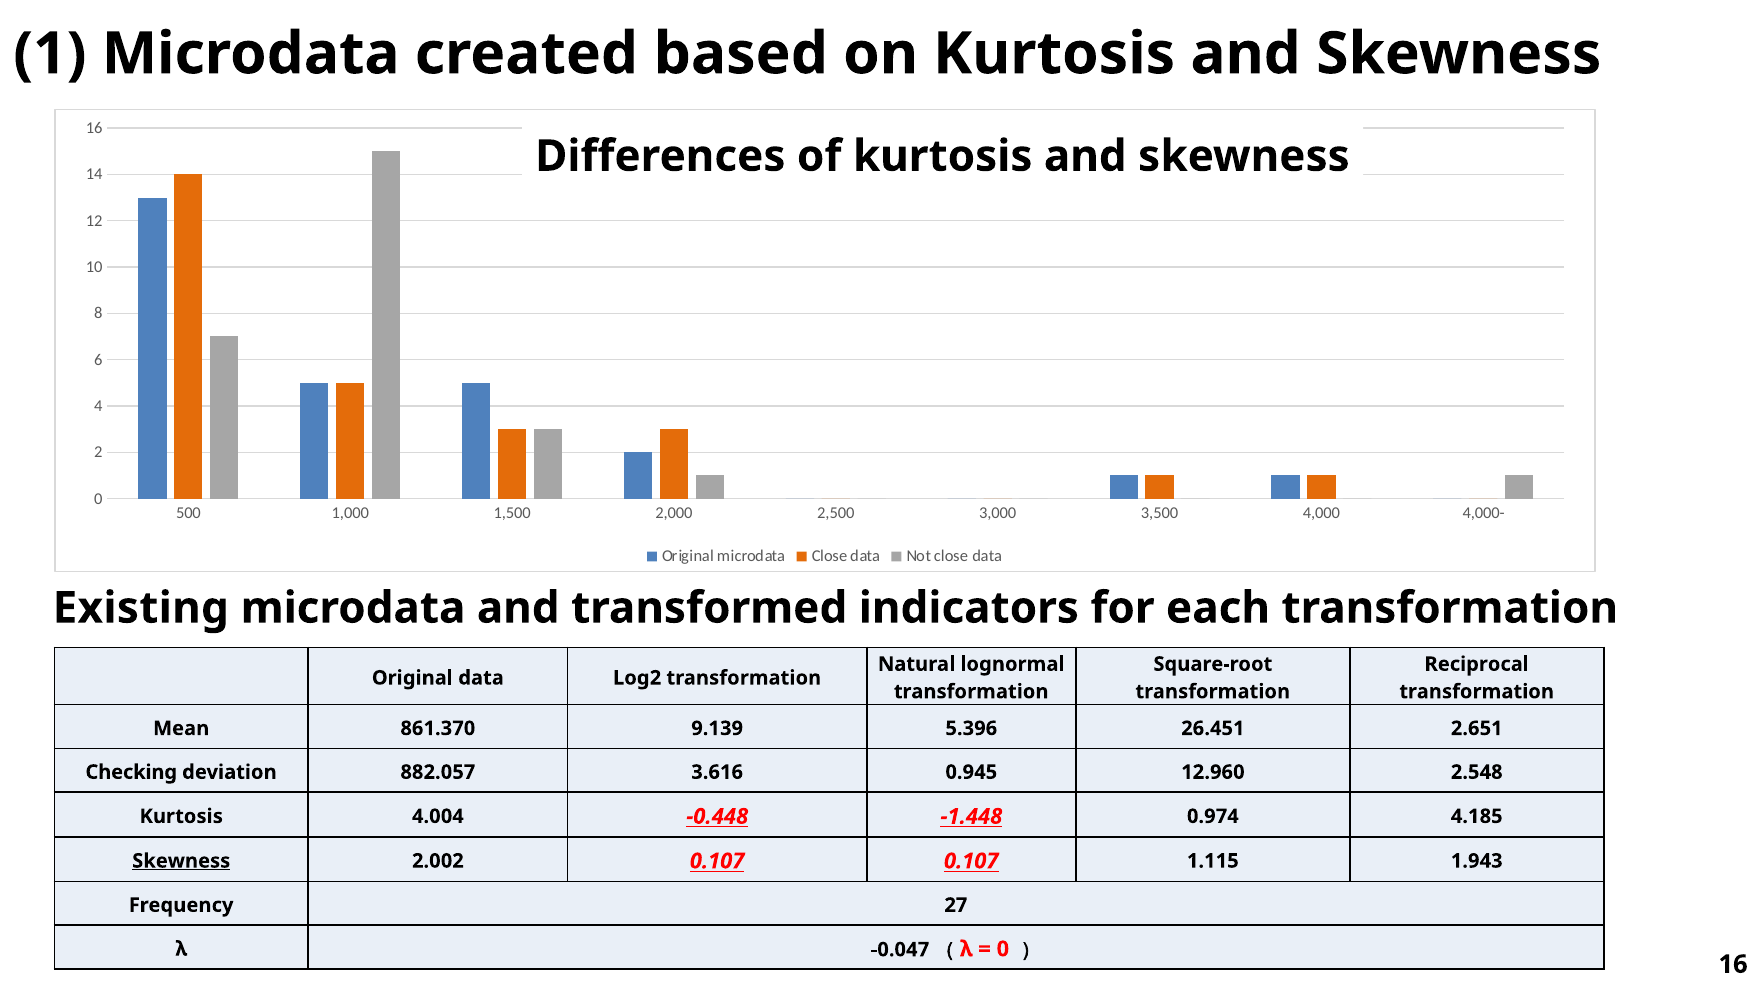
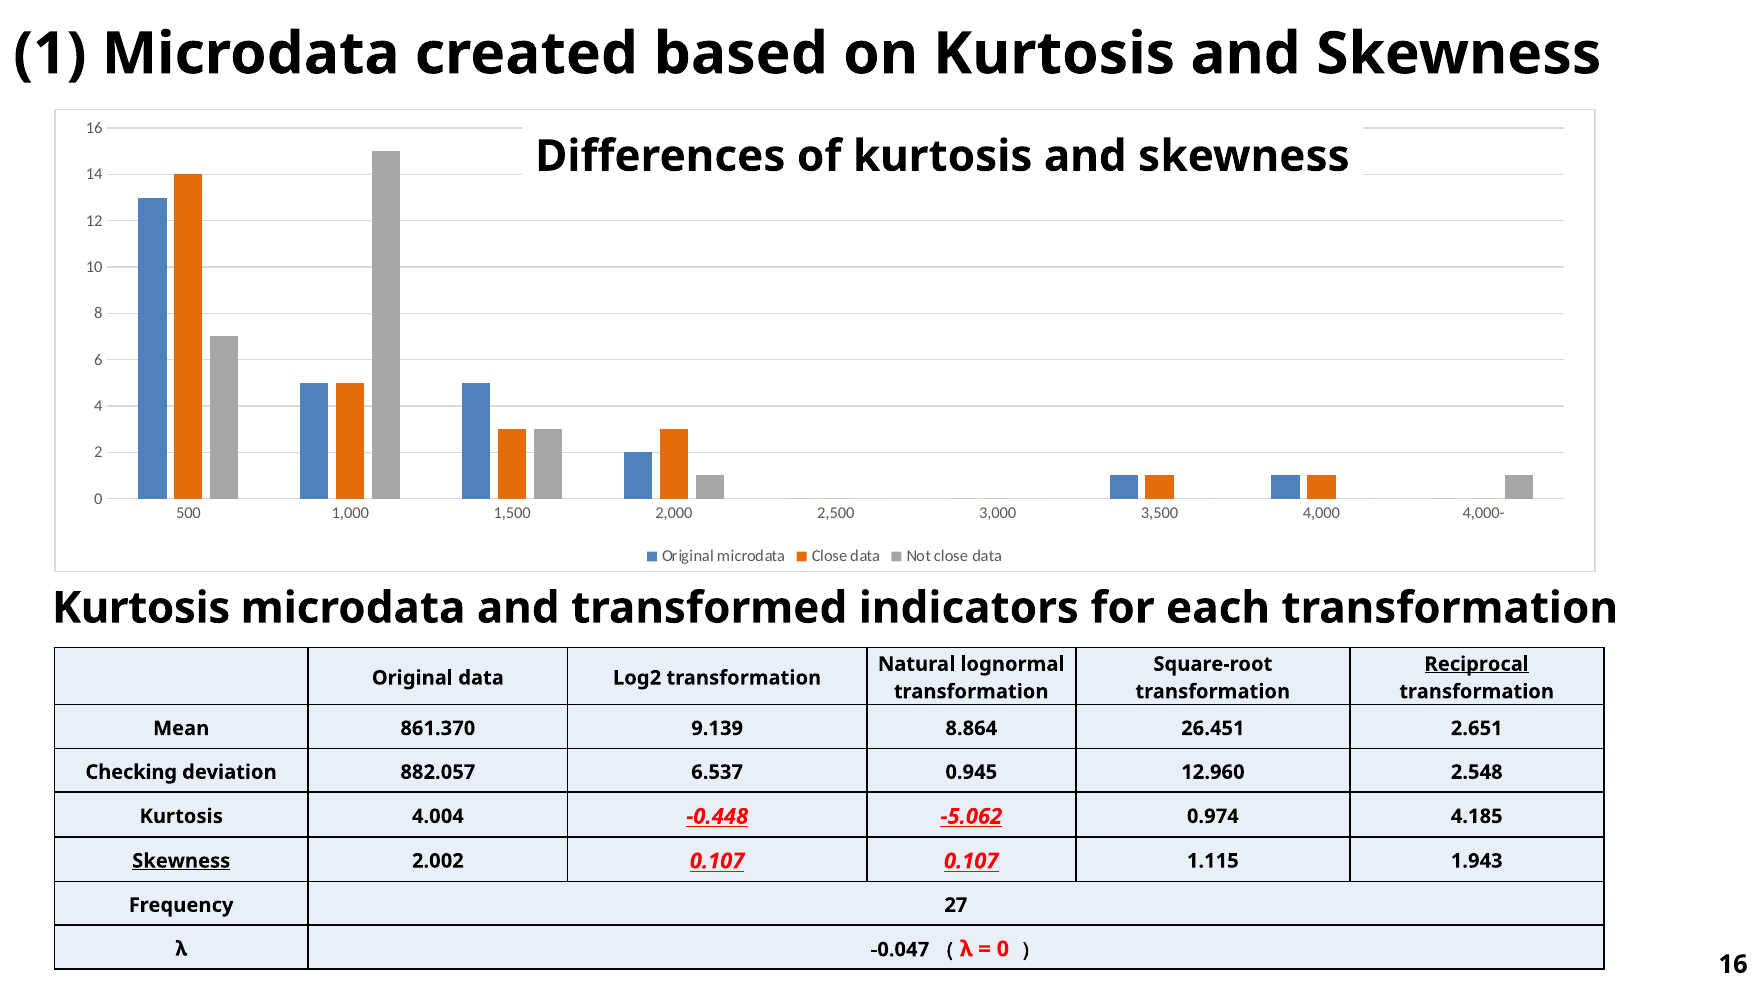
Existing at (141, 608): Existing -> Kurtosis
Reciprocal underline: none -> present
5.396: 5.396 -> 8.864
3.616: 3.616 -> 6.537
-1.448: -1.448 -> -5.062
